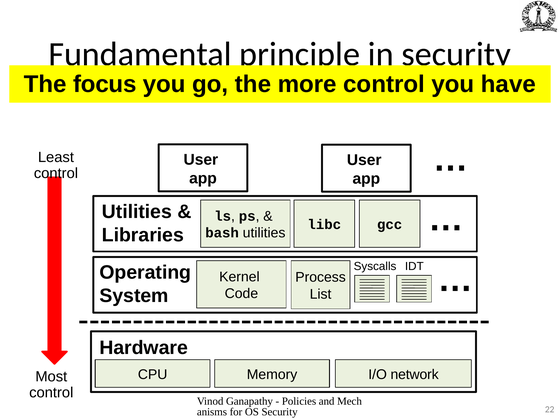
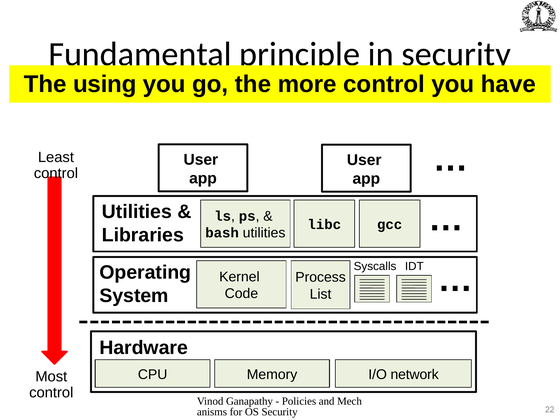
focus: focus -> using
